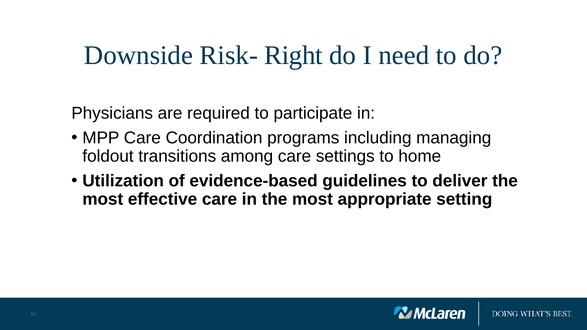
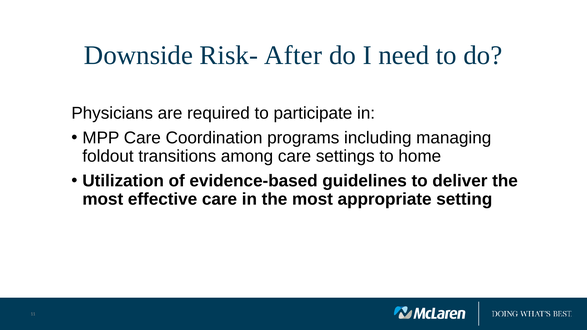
Right: Right -> After
